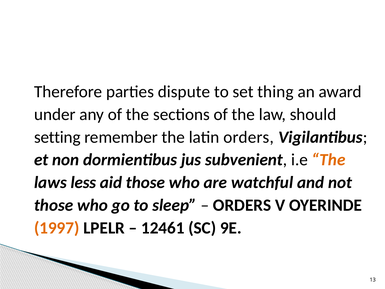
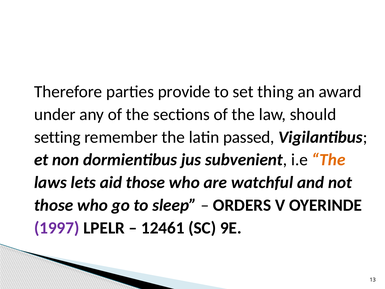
dispute: dispute -> provide
latin orders: orders -> passed
less: less -> lets
1997 colour: orange -> purple
